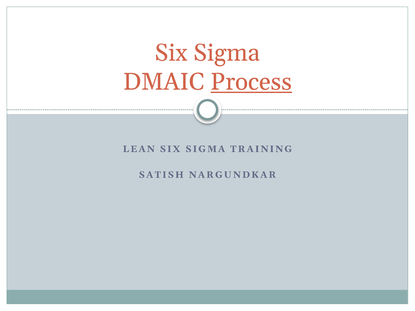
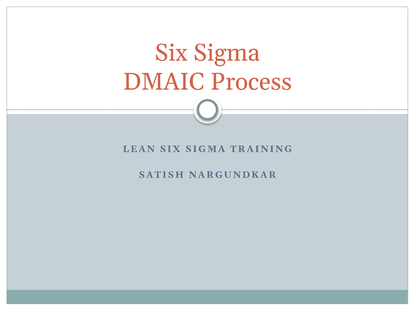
Process underline: present -> none
